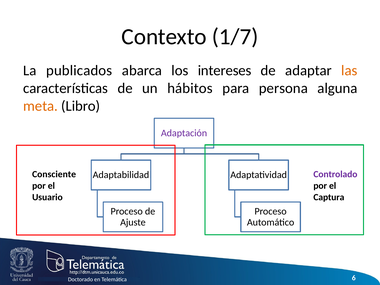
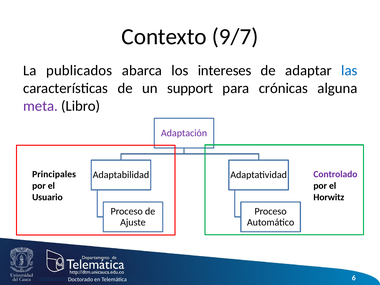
1/7: 1/7 -> 9/7
las colour: orange -> blue
hábitos: hábitos -> support
persona: persona -> crónicas
meta colour: orange -> purple
Consciente: Consciente -> Principales
Captura: Captura -> Horwitz
